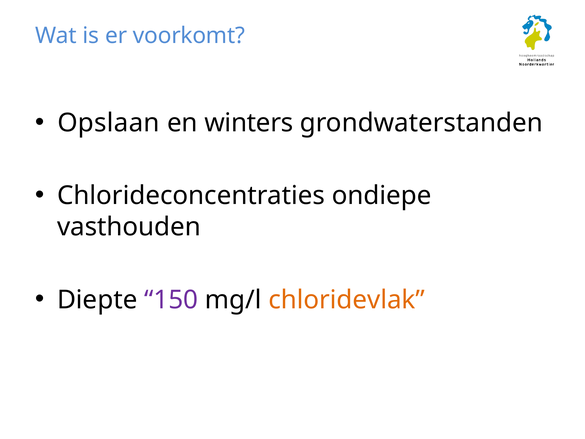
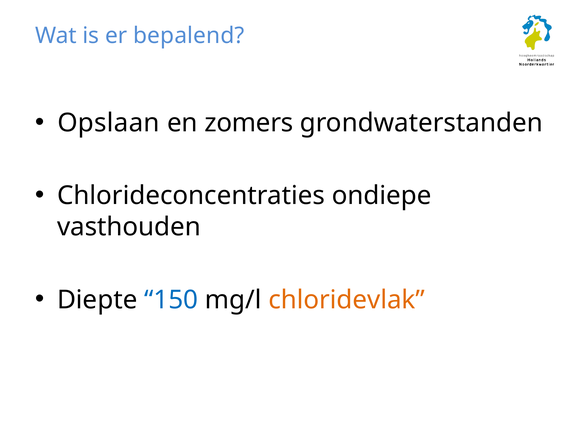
voorkomt: voorkomt -> bepalend
winters: winters -> zomers
150 colour: purple -> blue
